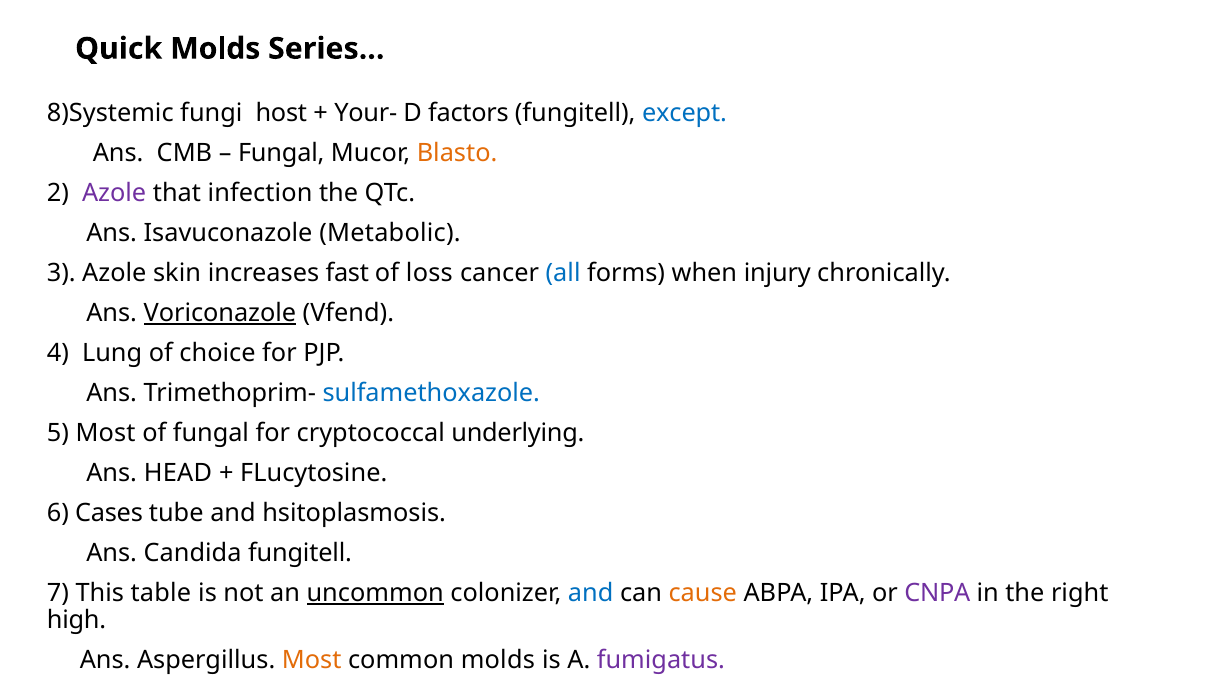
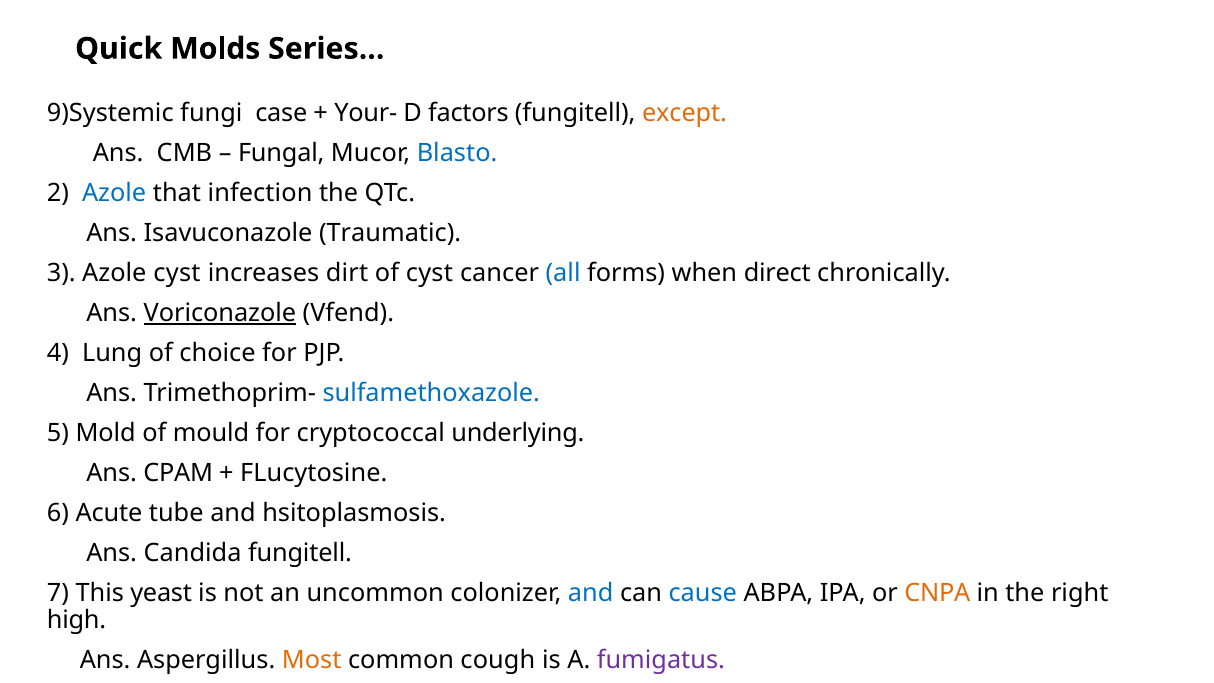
8)Systemic: 8)Systemic -> 9)Systemic
host: host -> case
except colour: blue -> orange
Blasto colour: orange -> blue
Azole at (114, 193) colour: purple -> blue
Metabolic: Metabolic -> Traumatic
Azole skin: skin -> cyst
fast: fast -> dirt
of loss: loss -> cyst
injury: injury -> direct
5 Most: Most -> Mold
of fungal: fungal -> mould
HEAD: HEAD -> CPAM
Cases: Cases -> Acute
table: table -> yeast
uncommon underline: present -> none
cause colour: orange -> blue
CNPA colour: purple -> orange
common molds: molds -> cough
